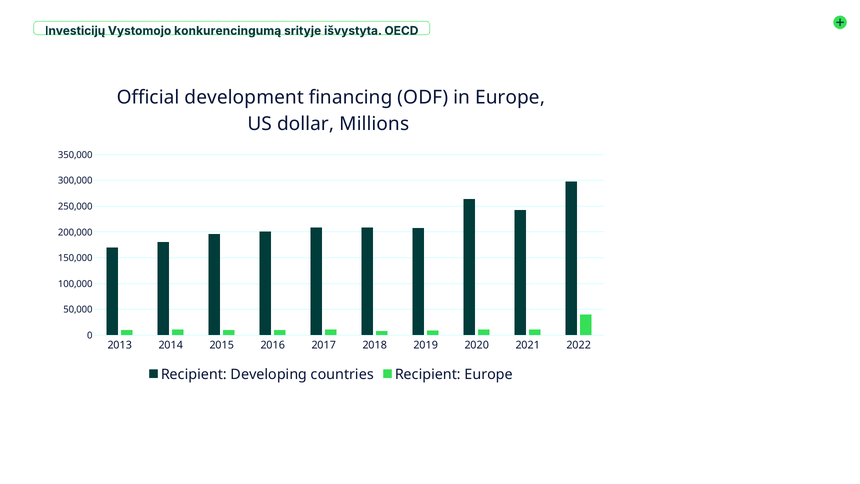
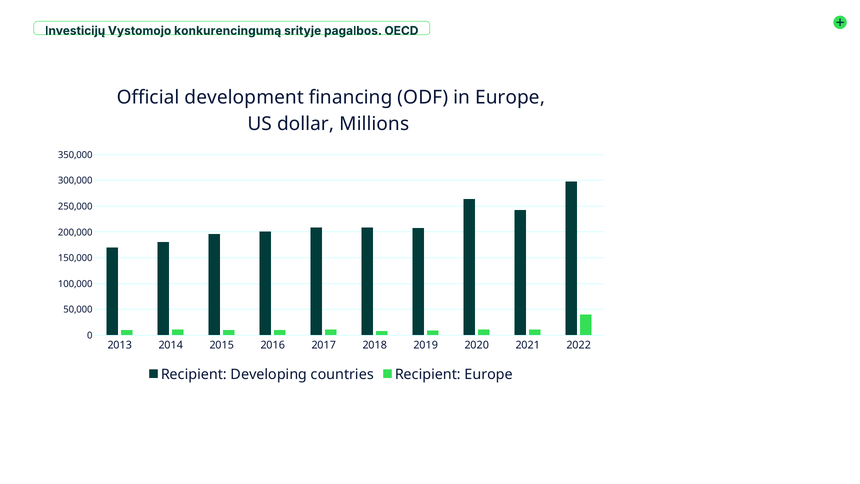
išvystyta: išvystyta -> pagalbos
